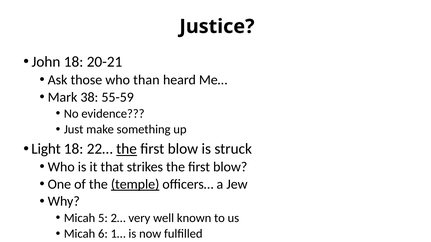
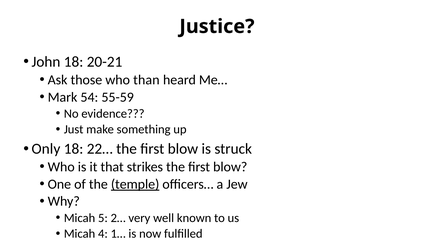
38: 38 -> 54
Light: Light -> Only
the at (127, 149) underline: present -> none
6: 6 -> 4
